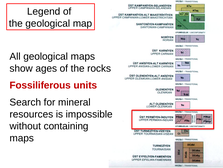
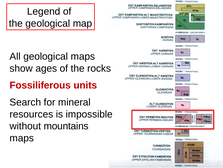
containing: containing -> mountains
